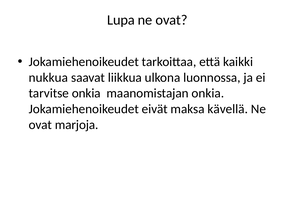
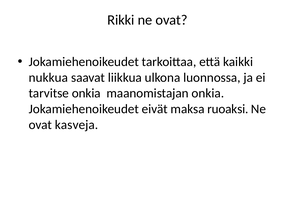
Lupa: Lupa -> Rikki
kävellä: kävellä -> ruoaksi
marjoja: marjoja -> kasveja
